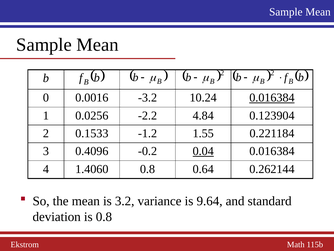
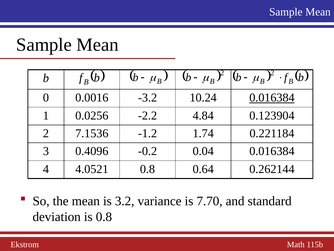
0.1533: 0.1533 -> 7.1536
1.55: 1.55 -> 1.74
0.04 underline: present -> none
1.4060: 1.4060 -> 4.0521
9.64: 9.64 -> 7.70
